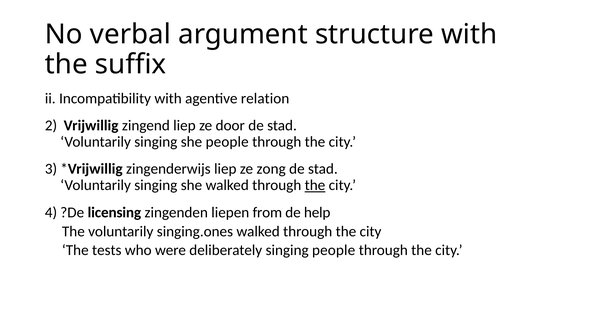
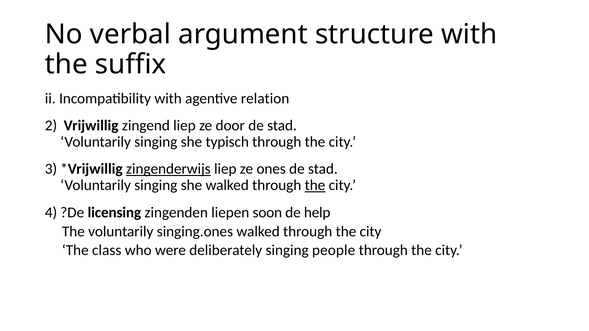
she people: people -> typisch
zingenderwijs underline: none -> present
zong: zong -> ones
from: from -> soon
tests: tests -> class
